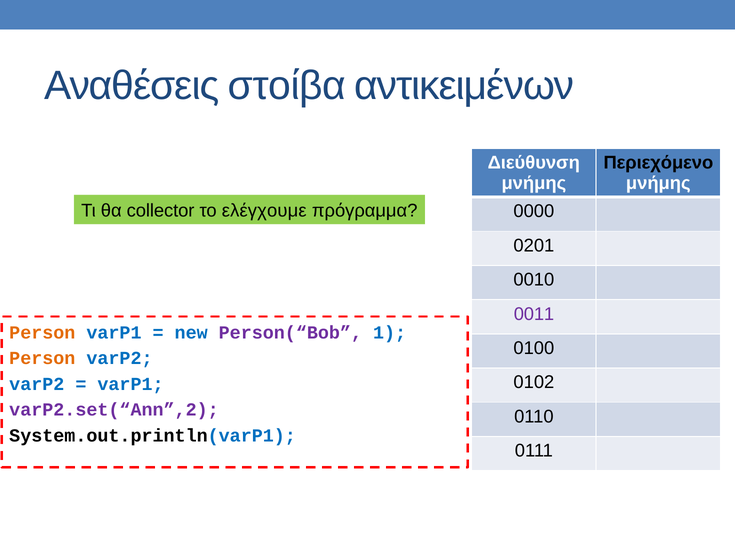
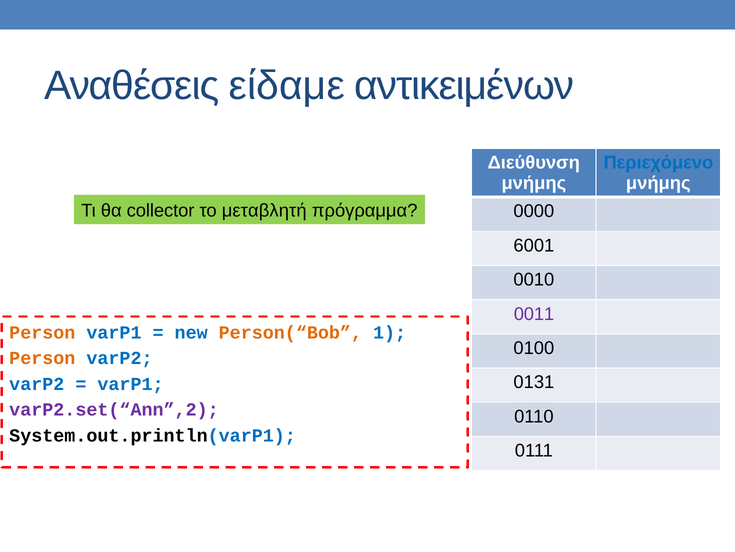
στοίβα: στοίβα -> είδαμε
Περιεχόμενο colour: black -> blue
ελέγχουμε: ελέγχουμε -> μεταβλητή
0201: 0201 -> 6001
Person(“Bob colour: purple -> orange
0102: 0102 -> 0131
